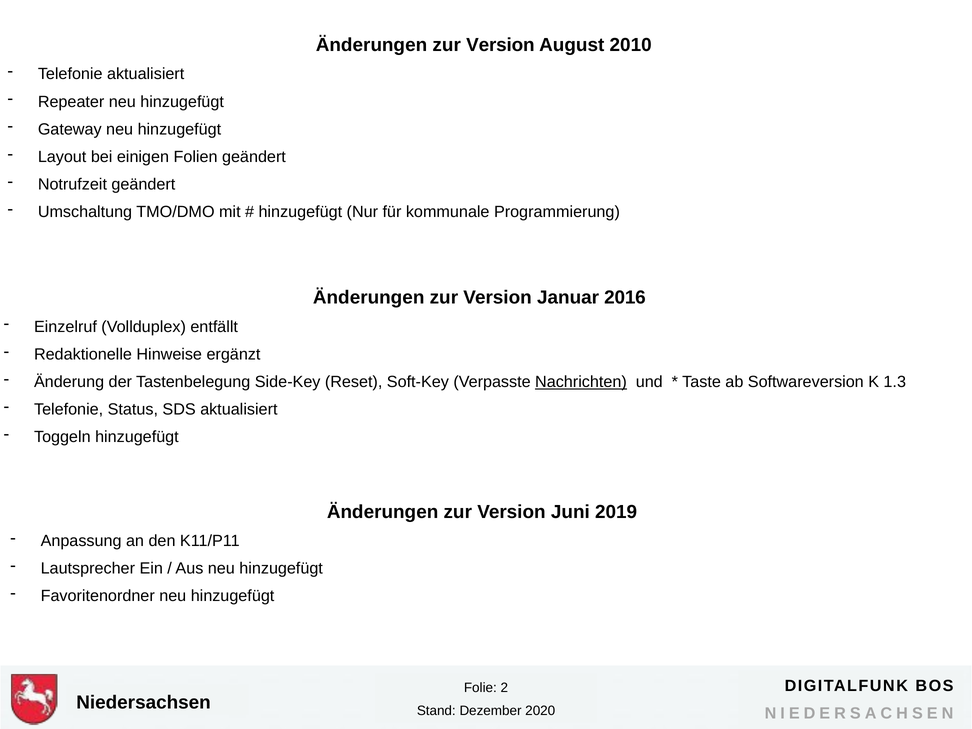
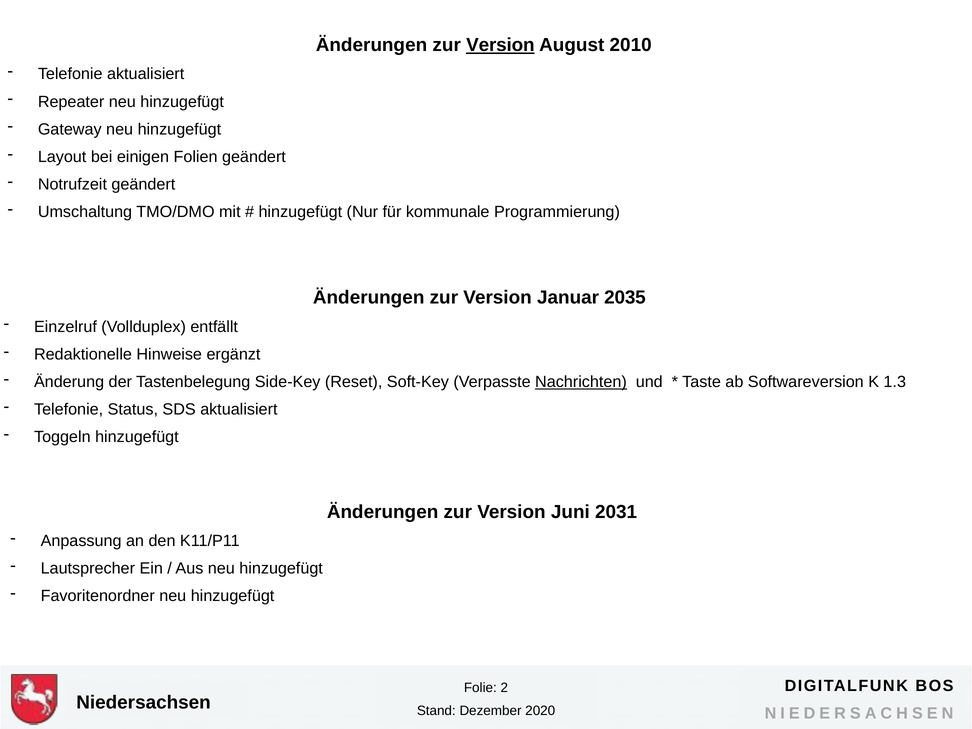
Version at (500, 45) underline: none -> present
2016: 2016 -> 2035
2019: 2019 -> 2031
